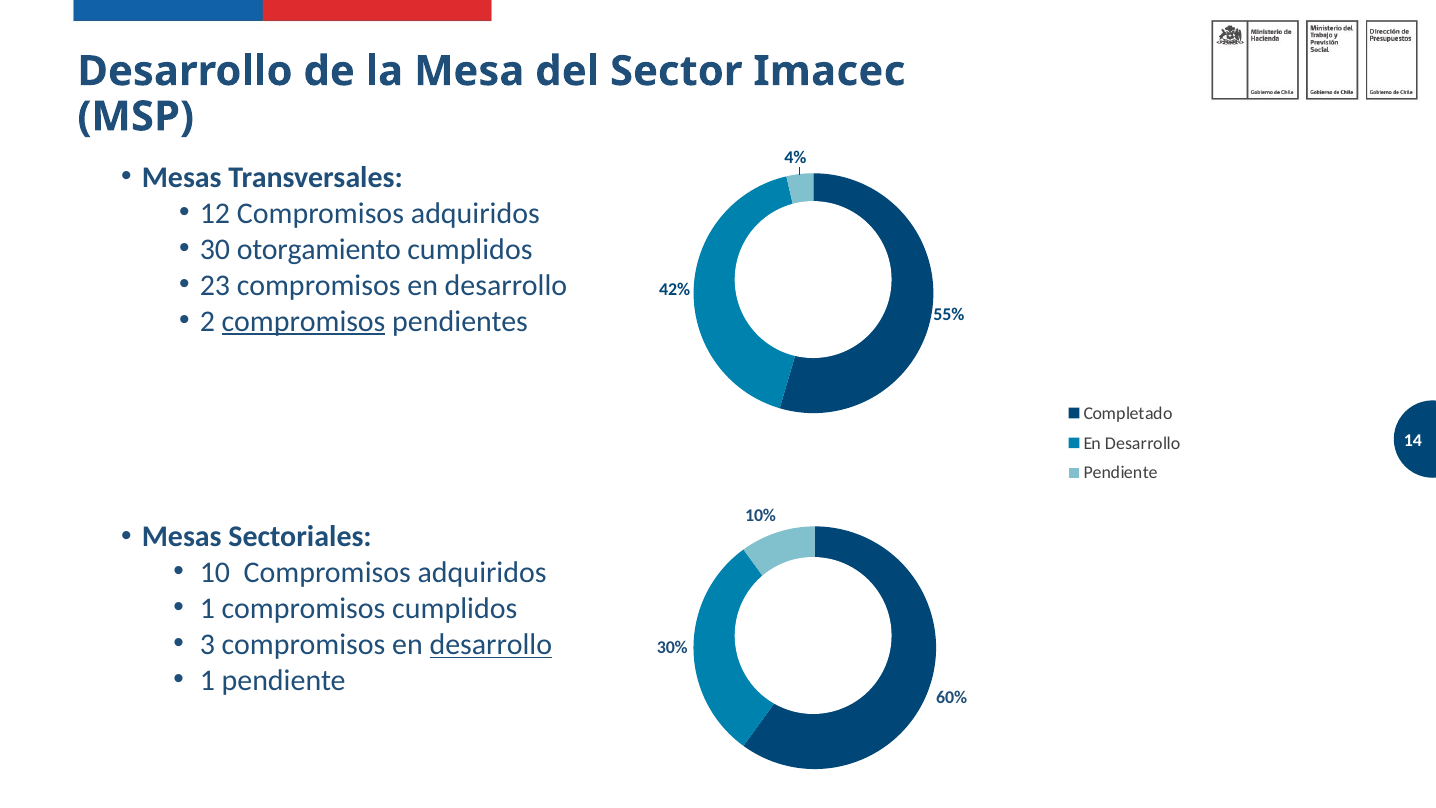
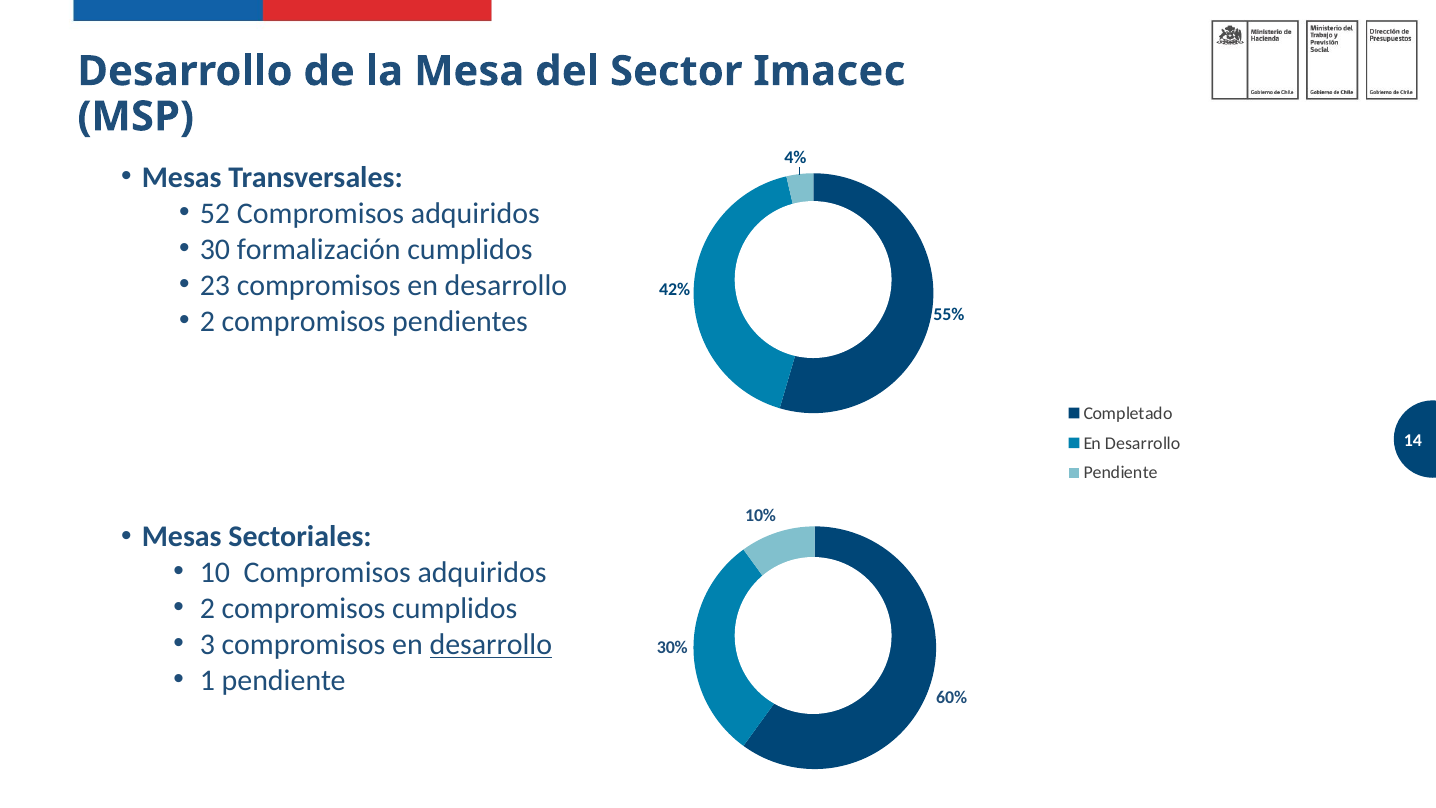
12: 12 -> 52
otorgamiento: otorgamiento -> formalización
compromisos at (304, 321) underline: present -> none
1 at (207, 609): 1 -> 2
